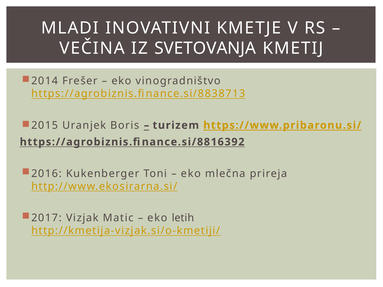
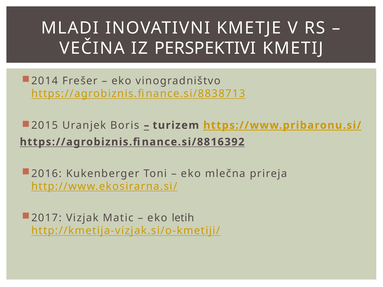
SVETOVANJA: SVETOVANJA -> PERSPEKTIVI
